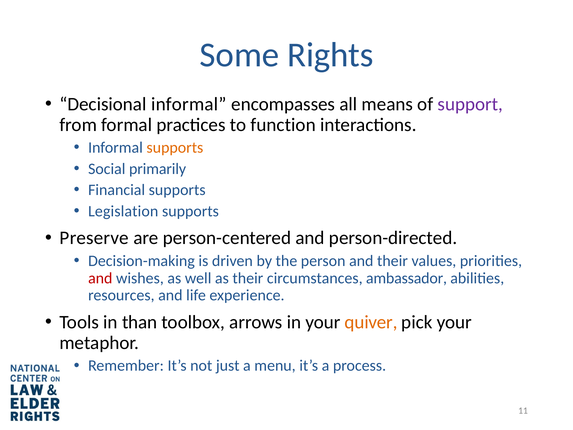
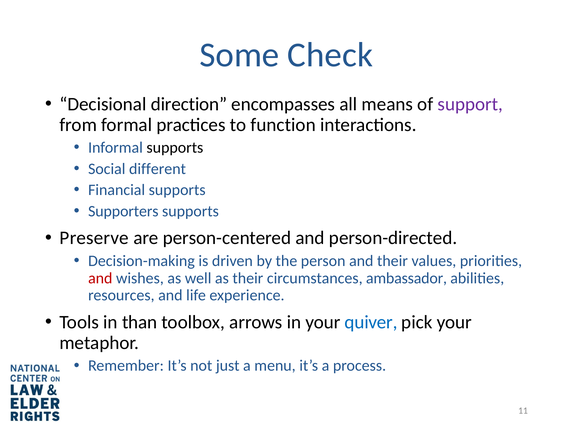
Rights: Rights -> Check
Decisional informal: informal -> direction
supports at (175, 148) colour: orange -> black
primarily: primarily -> different
Legislation: Legislation -> Supporters
quiver colour: orange -> blue
